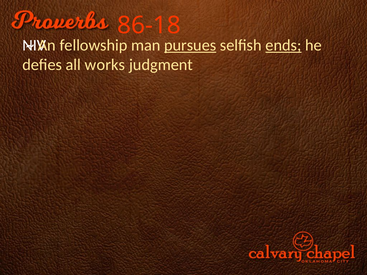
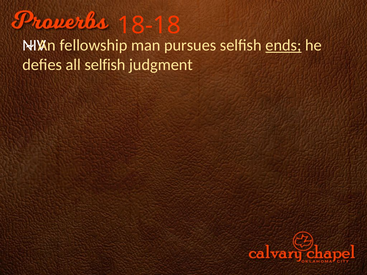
86-18: 86-18 -> 18-18
pursues underline: present -> none
all works: works -> selfish
